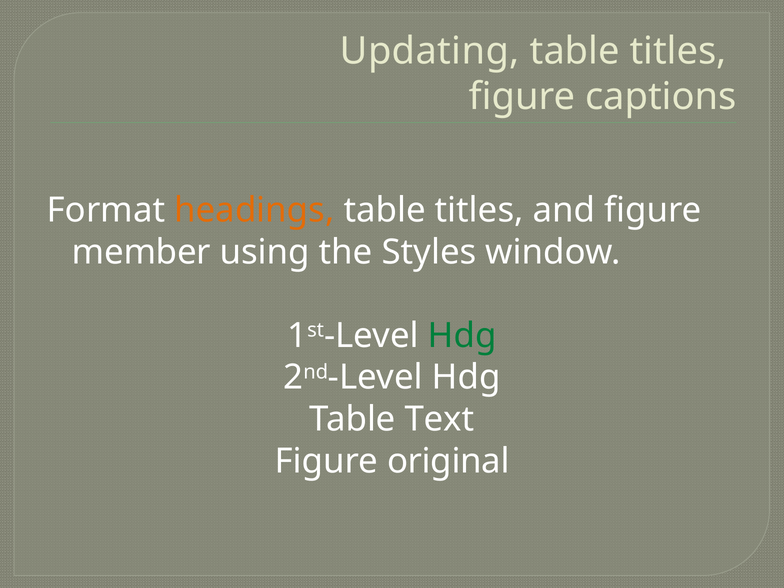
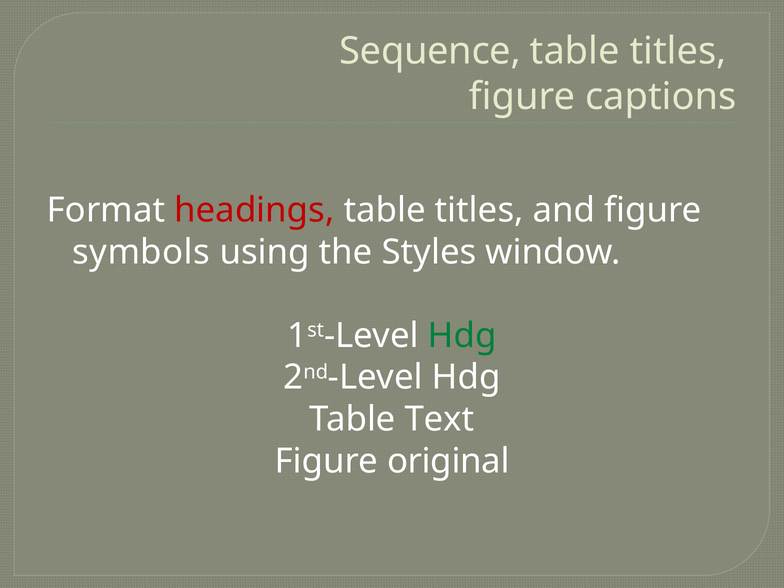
Updating: Updating -> Sequence
headings colour: orange -> red
member: member -> symbols
